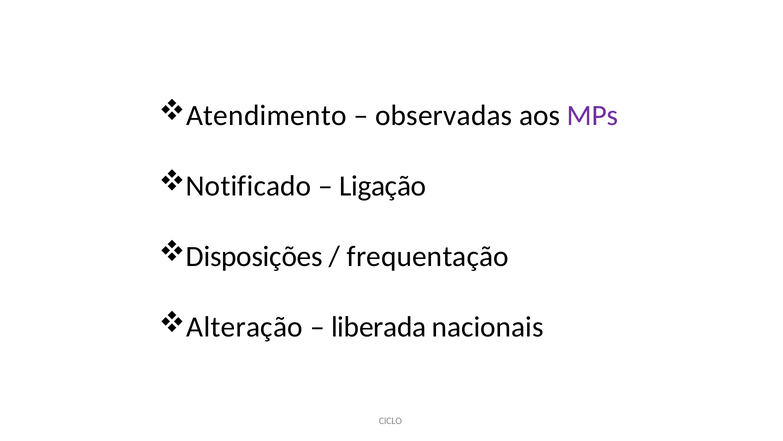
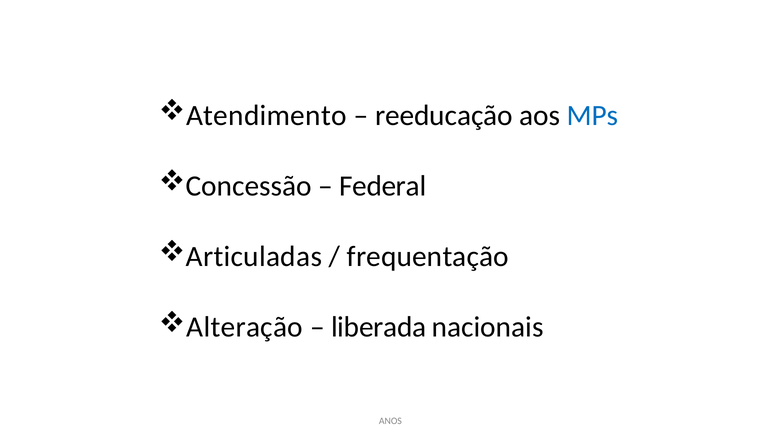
observadas: observadas -> reeducação
MPs colour: purple -> blue
Notificado: Notificado -> Concessão
Ligação: Ligação -> Federal
Disposições: Disposições -> Articuladas
CICLO: CICLO -> ANOS
